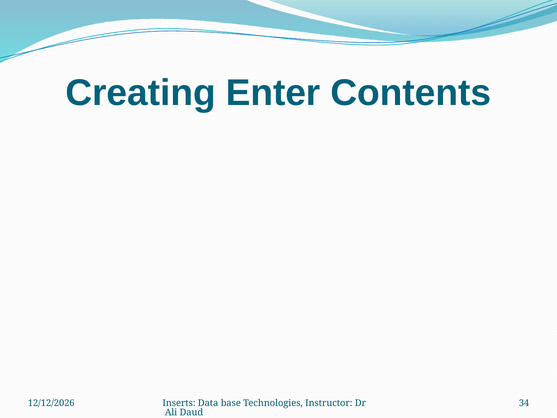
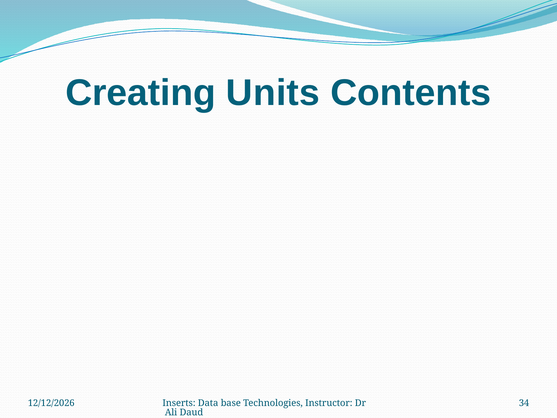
Enter: Enter -> Units
